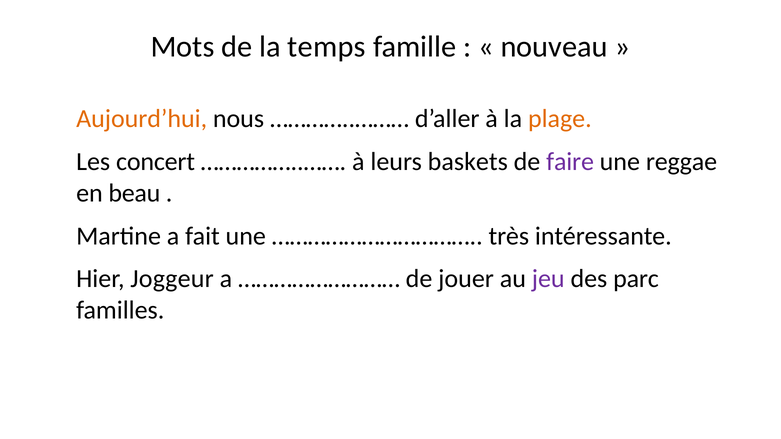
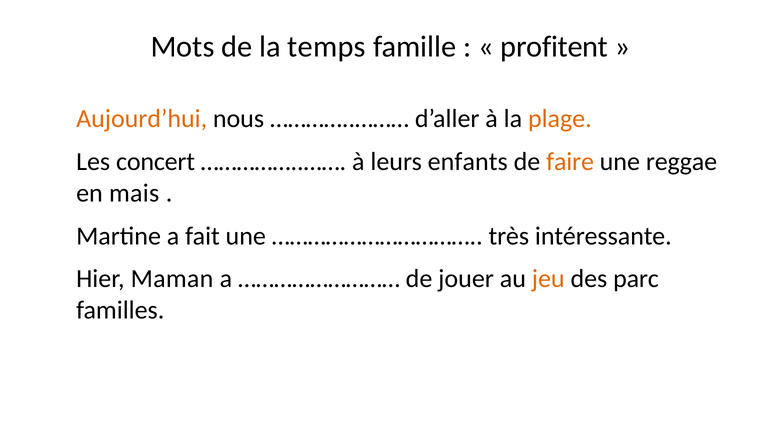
nouveau: nouveau -> profitent
baskets: baskets -> enfants
faire colour: purple -> orange
beau: beau -> mais
Joggeur: Joggeur -> Maman
jeu colour: purple -> orange
